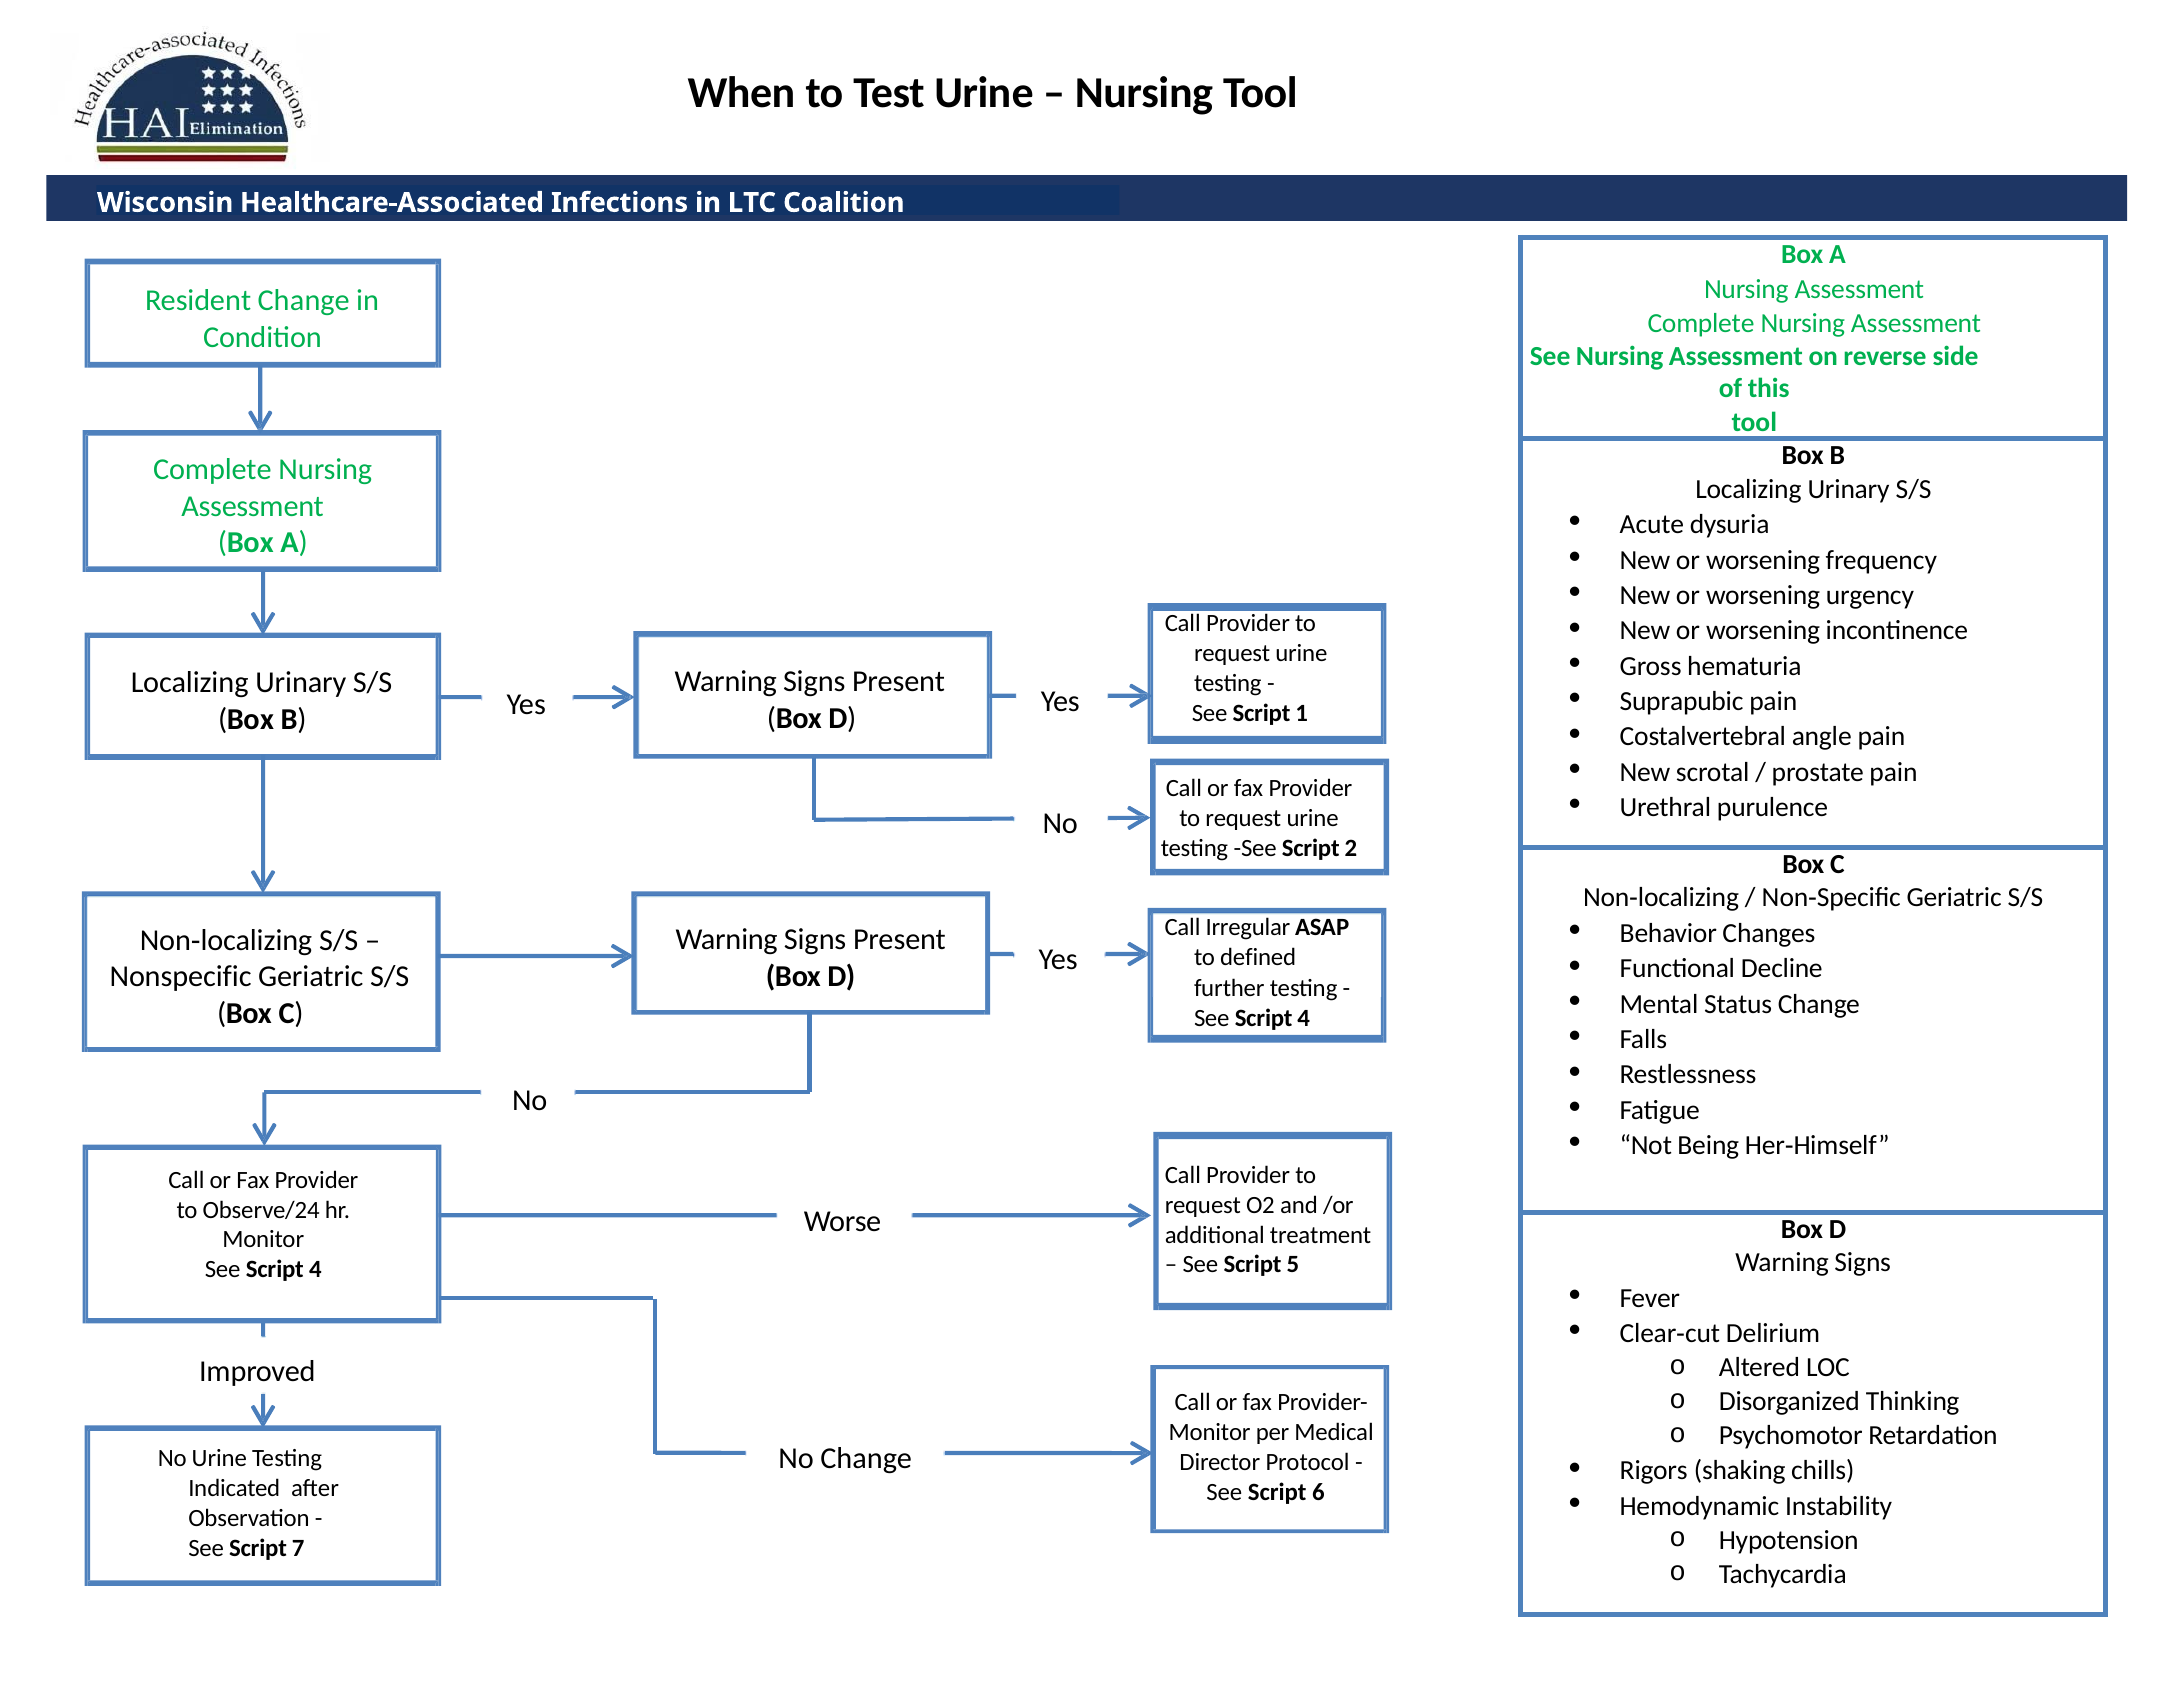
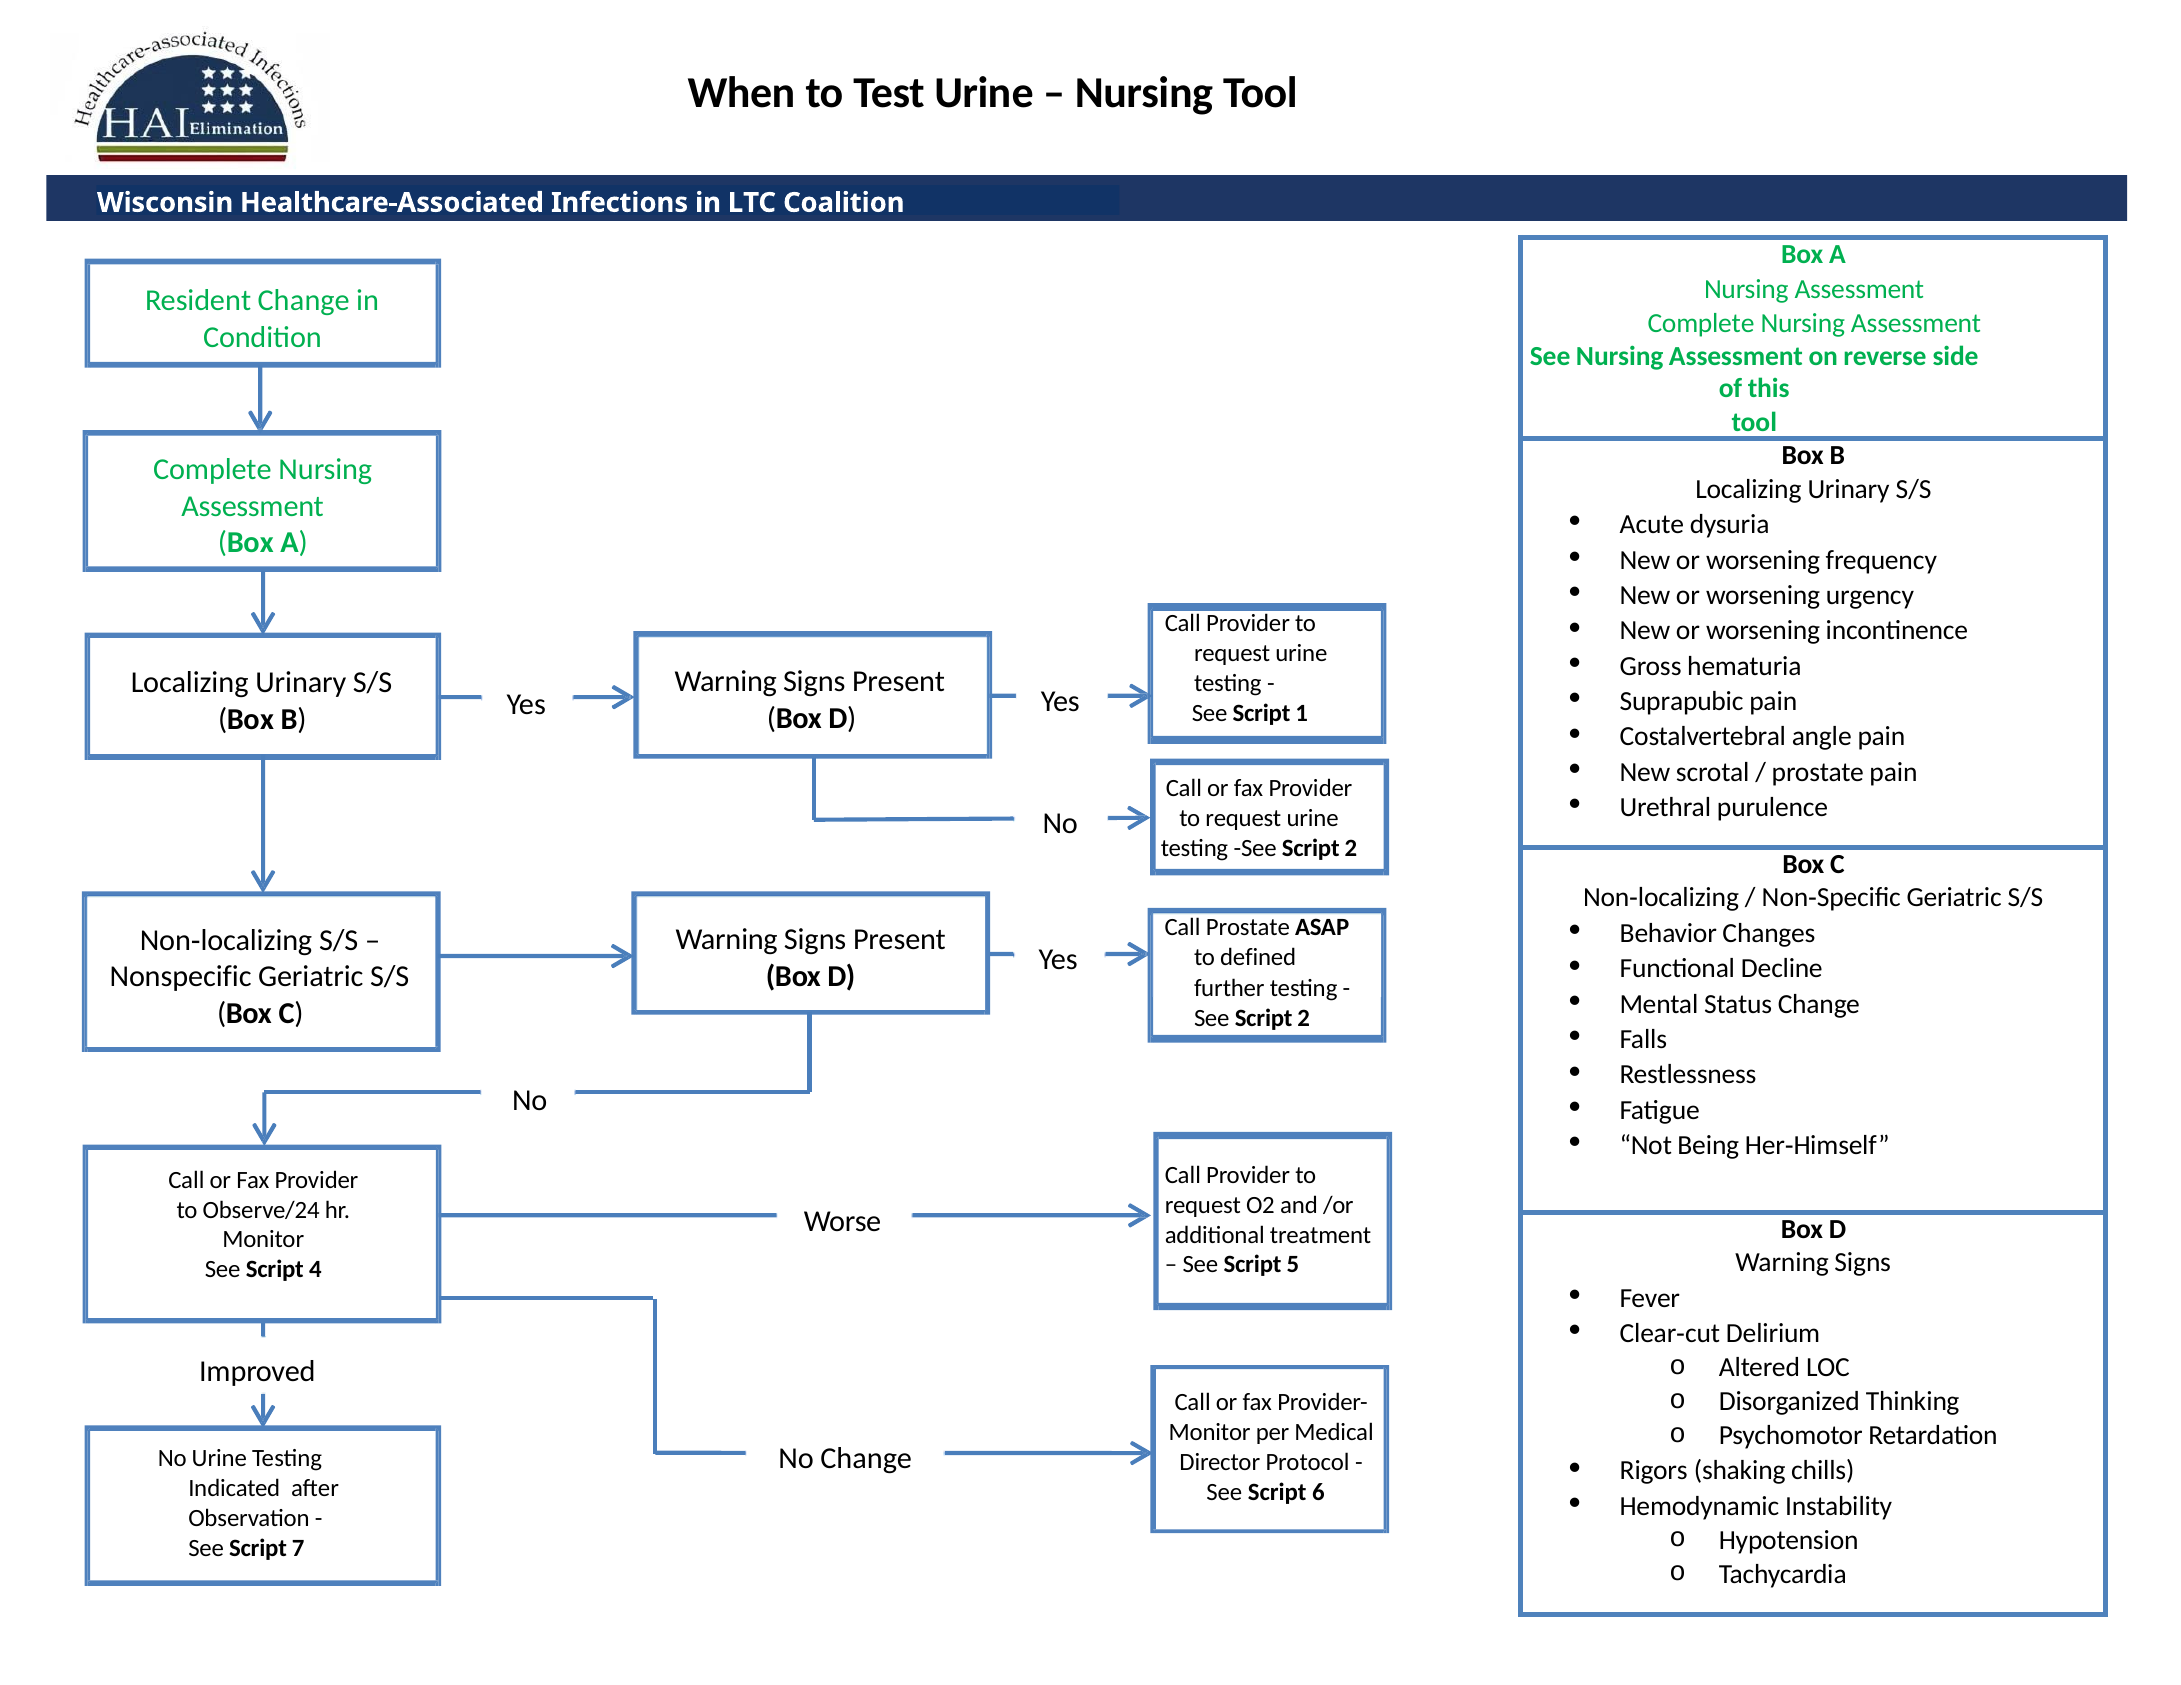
Call Irregular: Irregular -> Prostate
4 at (1304, 1018): 4 -> 2
